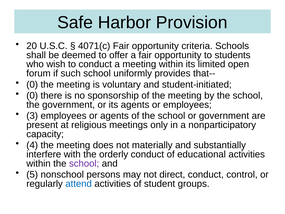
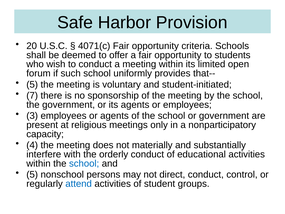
0 at (32, 84): 0 -> 5
0 at (32, 95): 0 -> 7
school at (84, 163) colour: purple -> blue
